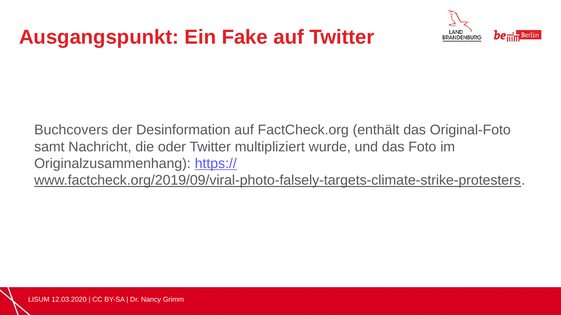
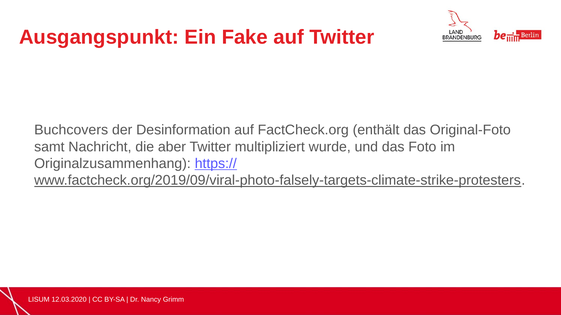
oder: oder -> aber
